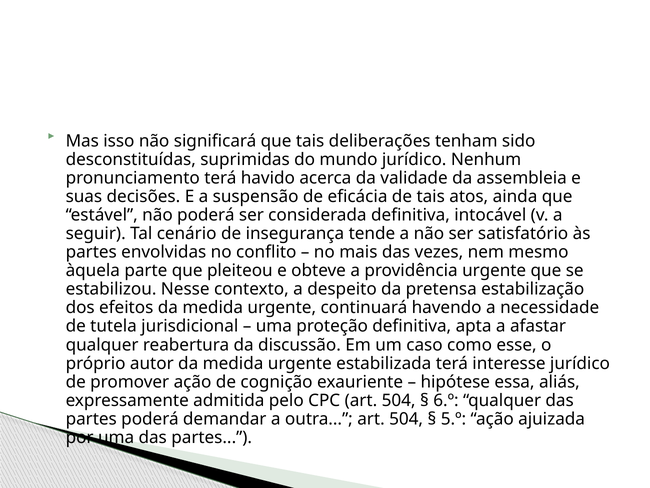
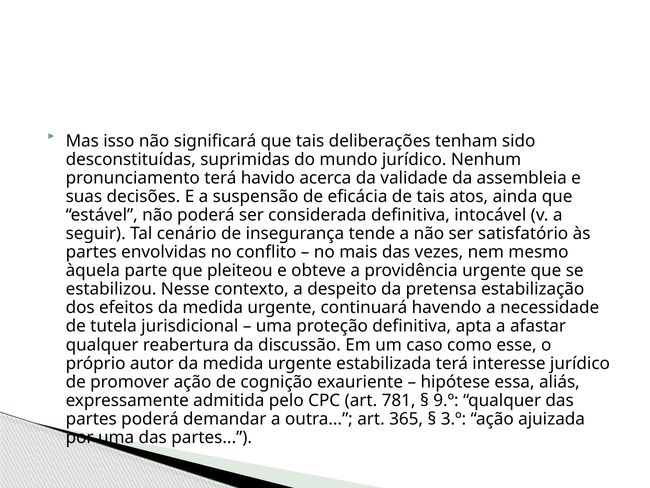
CPC art 504: 504 -> 781
6.º: 6.º -> 9.º
outra art 504: 504 -> 365
5.º: 5.º -> 3.º
